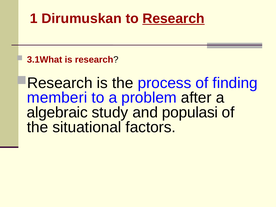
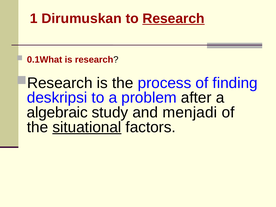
3.1What: 3.1What -> 0.1What
memberi: memberi -> deskripsi
populasi: populasi -> menjadi
situational underline: none -> present
